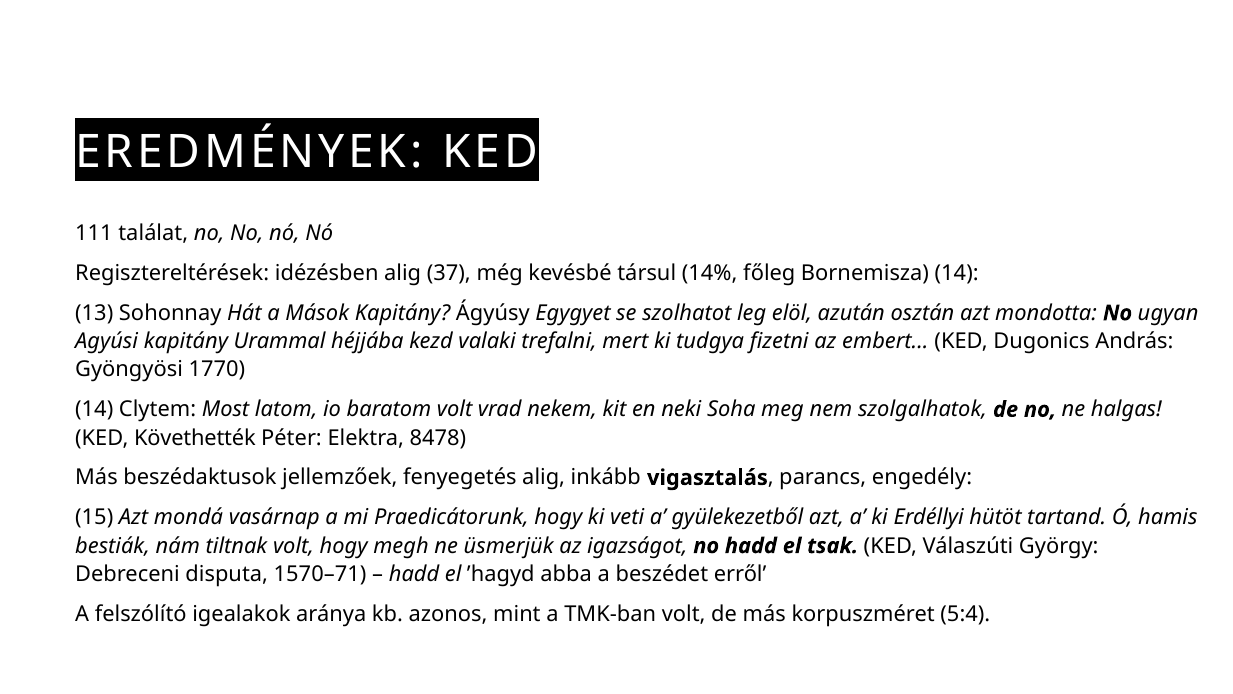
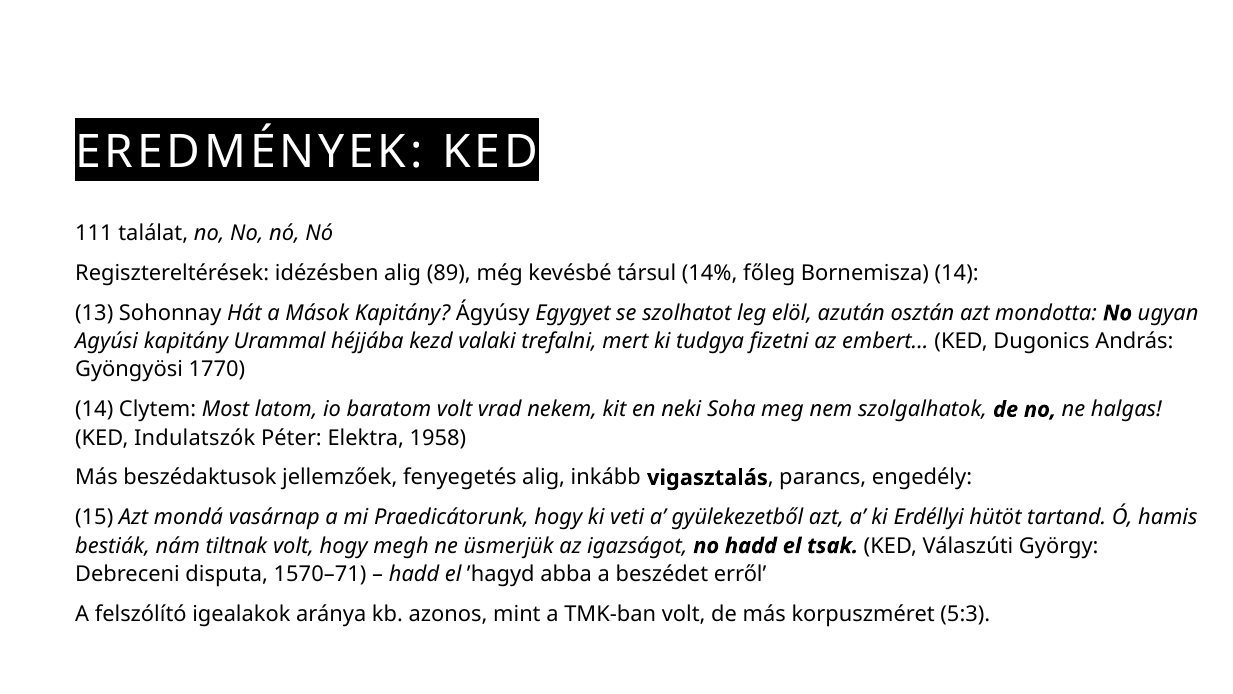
37: 37 -> 89
Követhették: Követhették -> Indulatszók
8478: 8478 -> 1958
5:4: 5:4 -> 5:3
